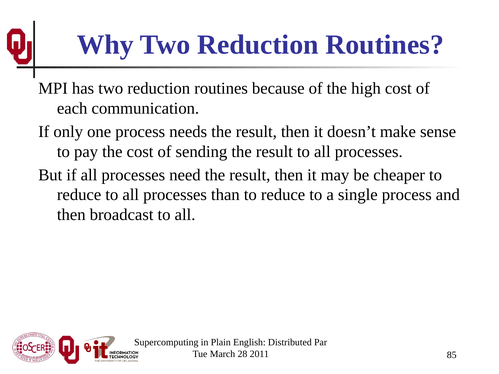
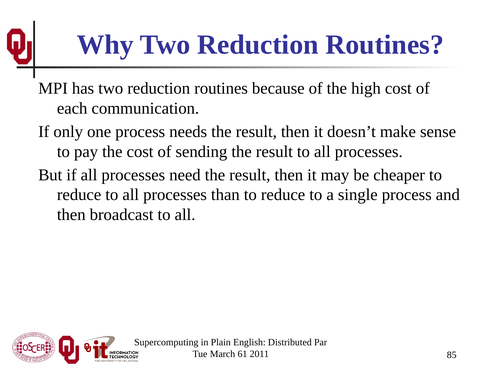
28: 28 -> 61
